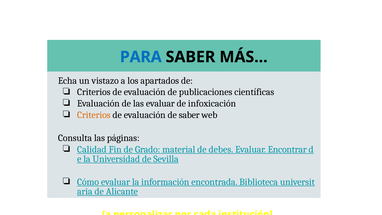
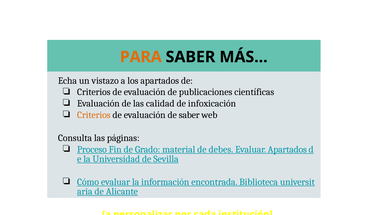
PARA colour: blue -> orange
las evaluar: evaluar -> calidad
Calidad: Calidad -> Proceso
Evaluar Encontrar: Encontrar -> Apartados
